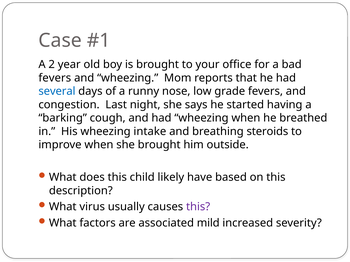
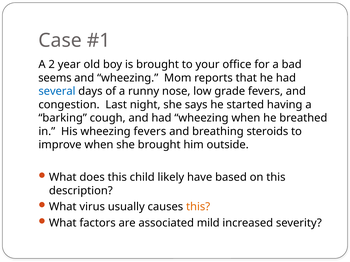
fevers at (55, 78): fevers -> seems
wheezing intake: intake -> fevers
this at (198, 207) colour: purple -> orange
